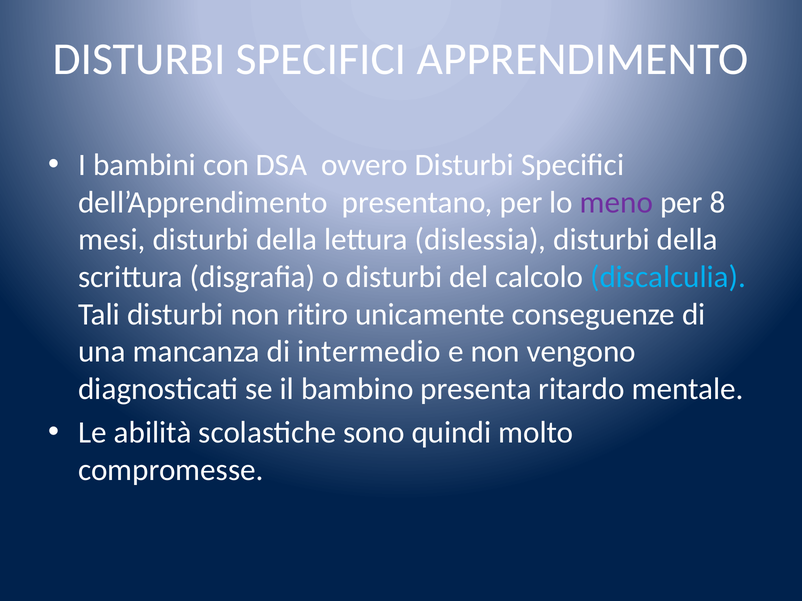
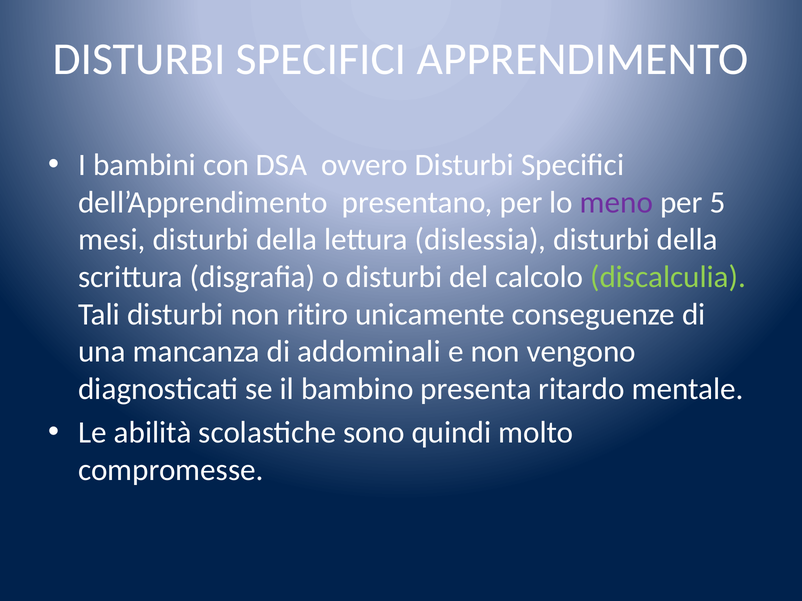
8: 8 -> 5
discalculia colour: light blue -> light green
intermedio: intermedio -> addominali
